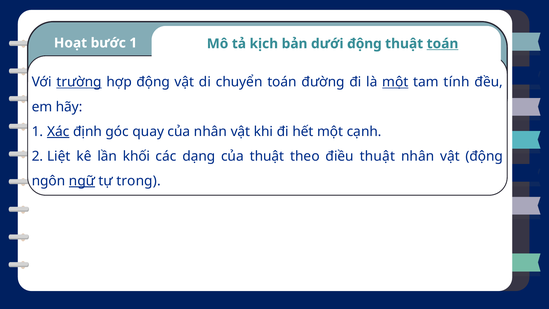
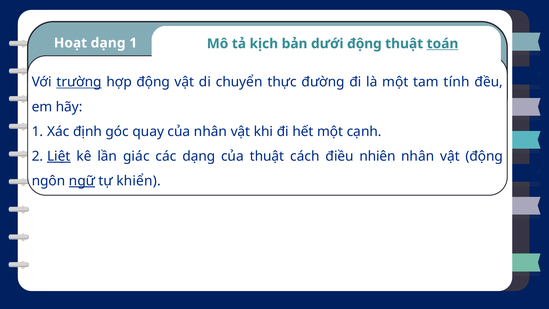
Hoạt bước: bước -> dạng
chuyển toán: toán -> thực
một at (395, 82) underline: present -> none
Xác underline: present -> none
Liệt underline: none -> present
khối: khối -> giác
theo: theo -> cách
điều thuật: thuật -> nhiên
trong: trong -> khiển
